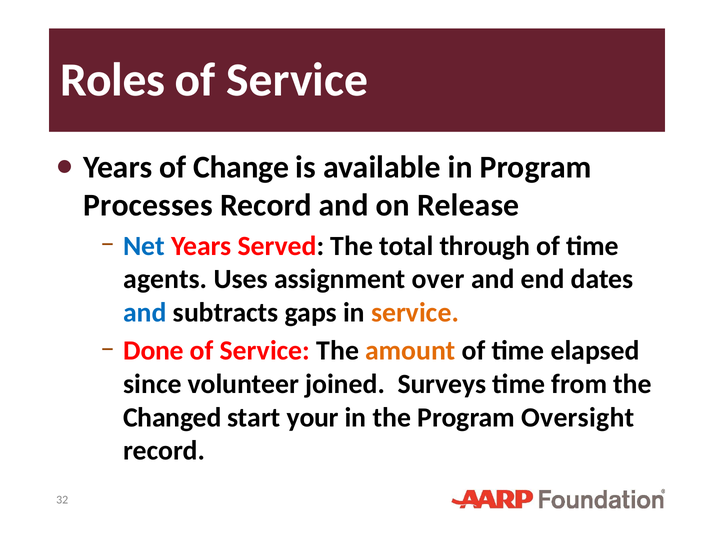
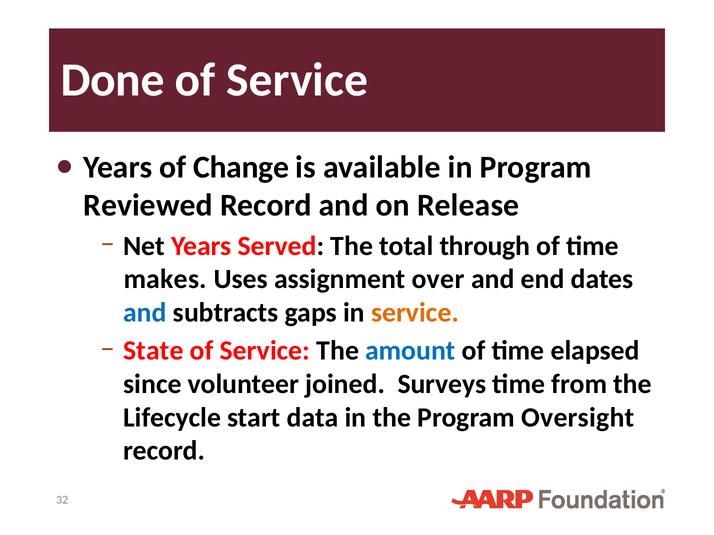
Roles: Roles -> Done
Processes: Processes -> Reviewed
Net colour: blue -> black
agents: agents -> makes
Done: Done -> State
amount colour: orange -> blue
Changed: Changed -> Lifecycle
your: your -> data
